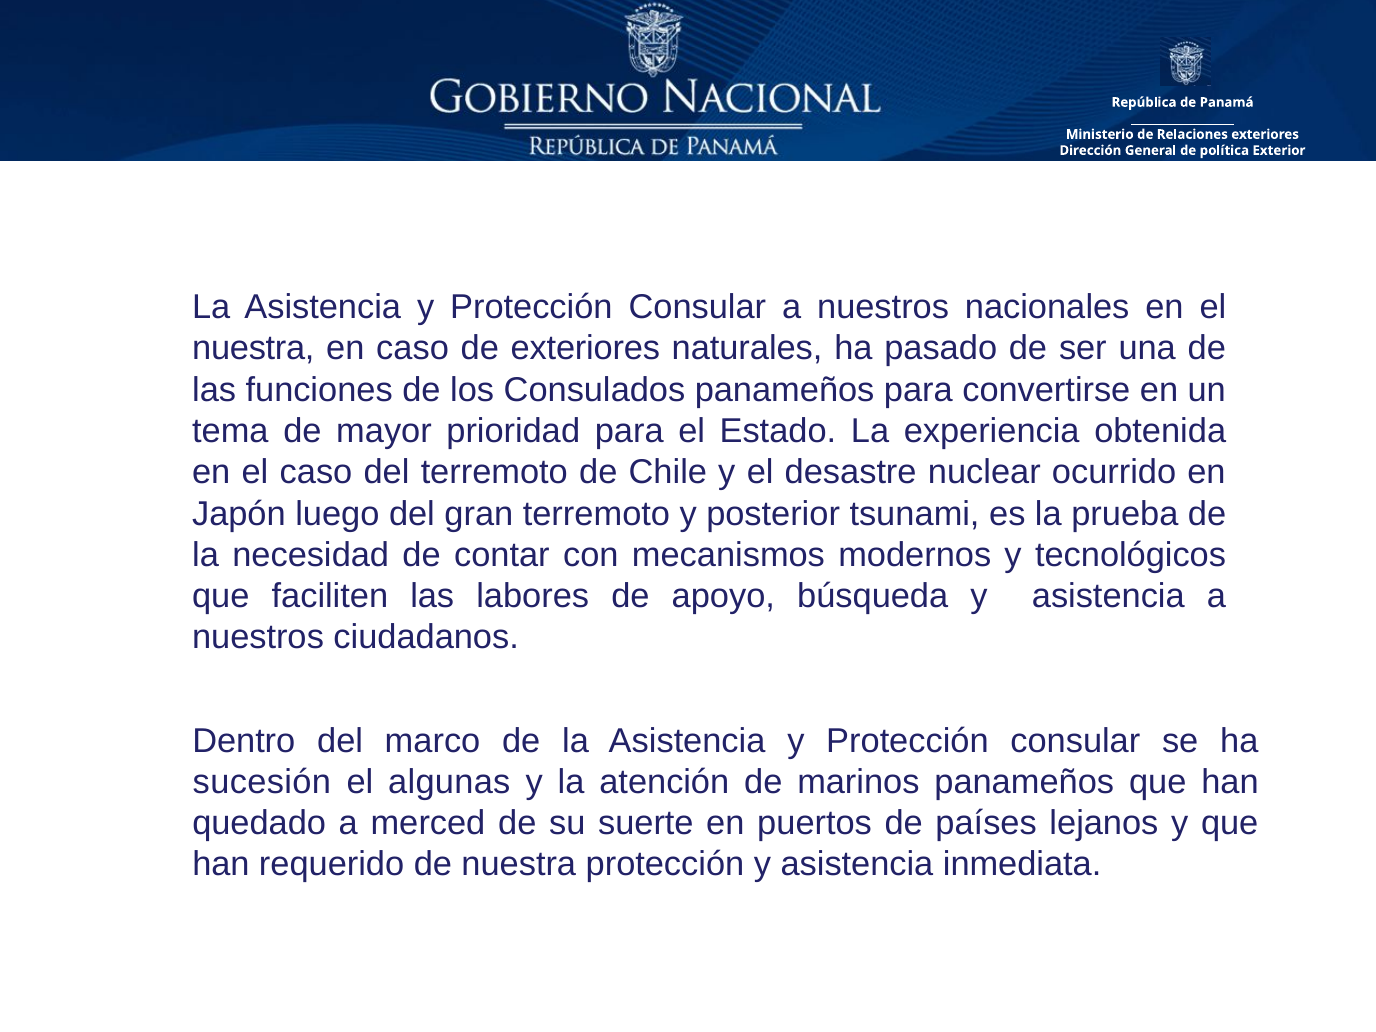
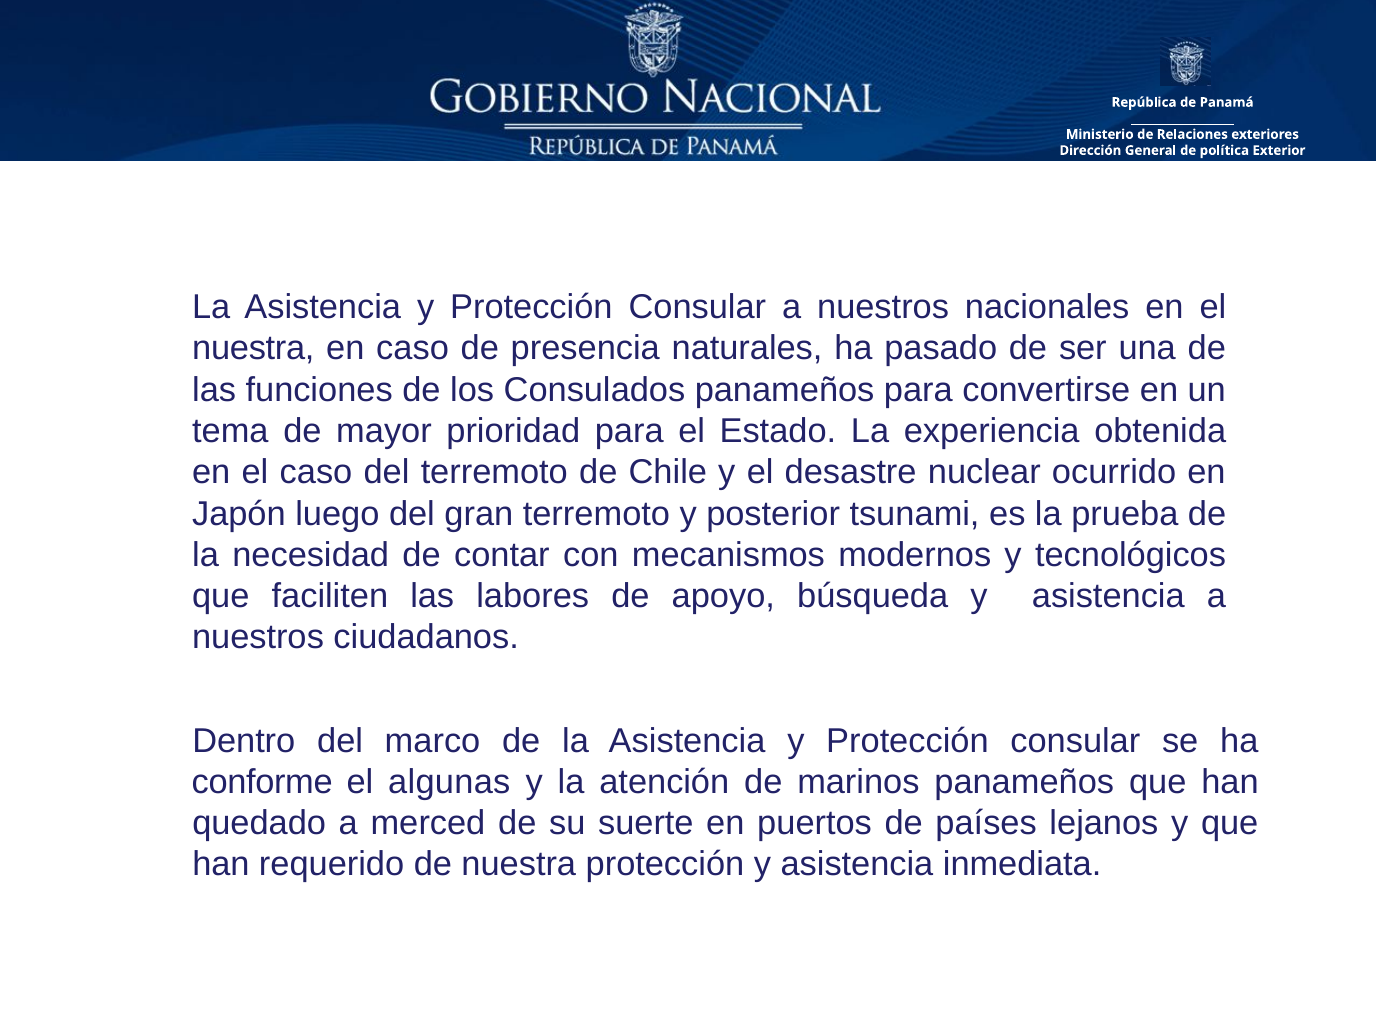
de exteriores: exteriores -> presencia
sucesión: sucesión -> conforme
